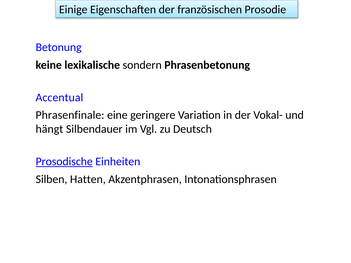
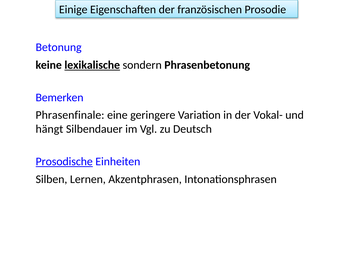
lexikalische underline: none -> present
Accentual: Accentual -> Bemerken
Hatten: Hatten -> Lernen
